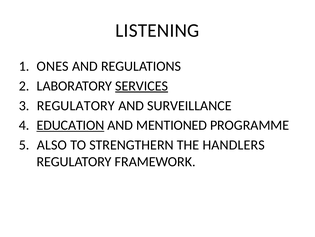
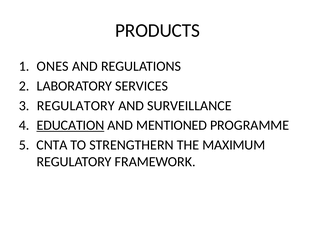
LISTENING: LISTENING -> PRODUCTS
SERVICES underline: present -> none
ALSO: ALSO -> CNTA
HANDLERS: HANDLERS -> MAXIMUM
